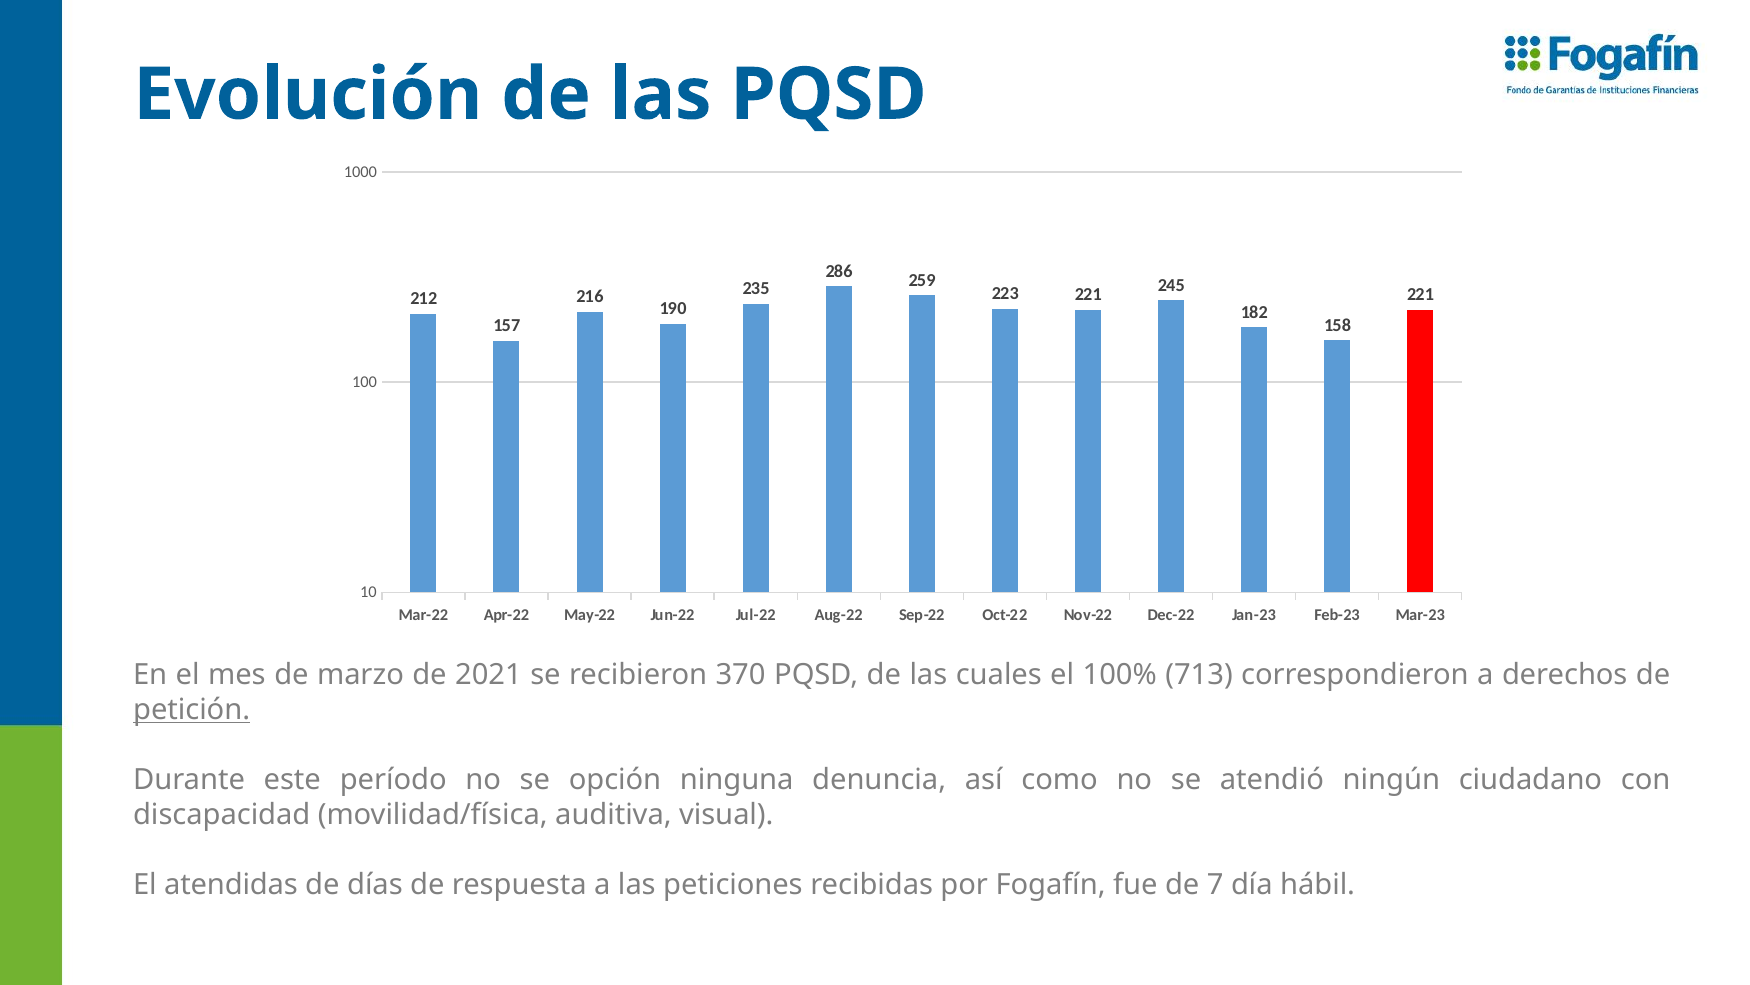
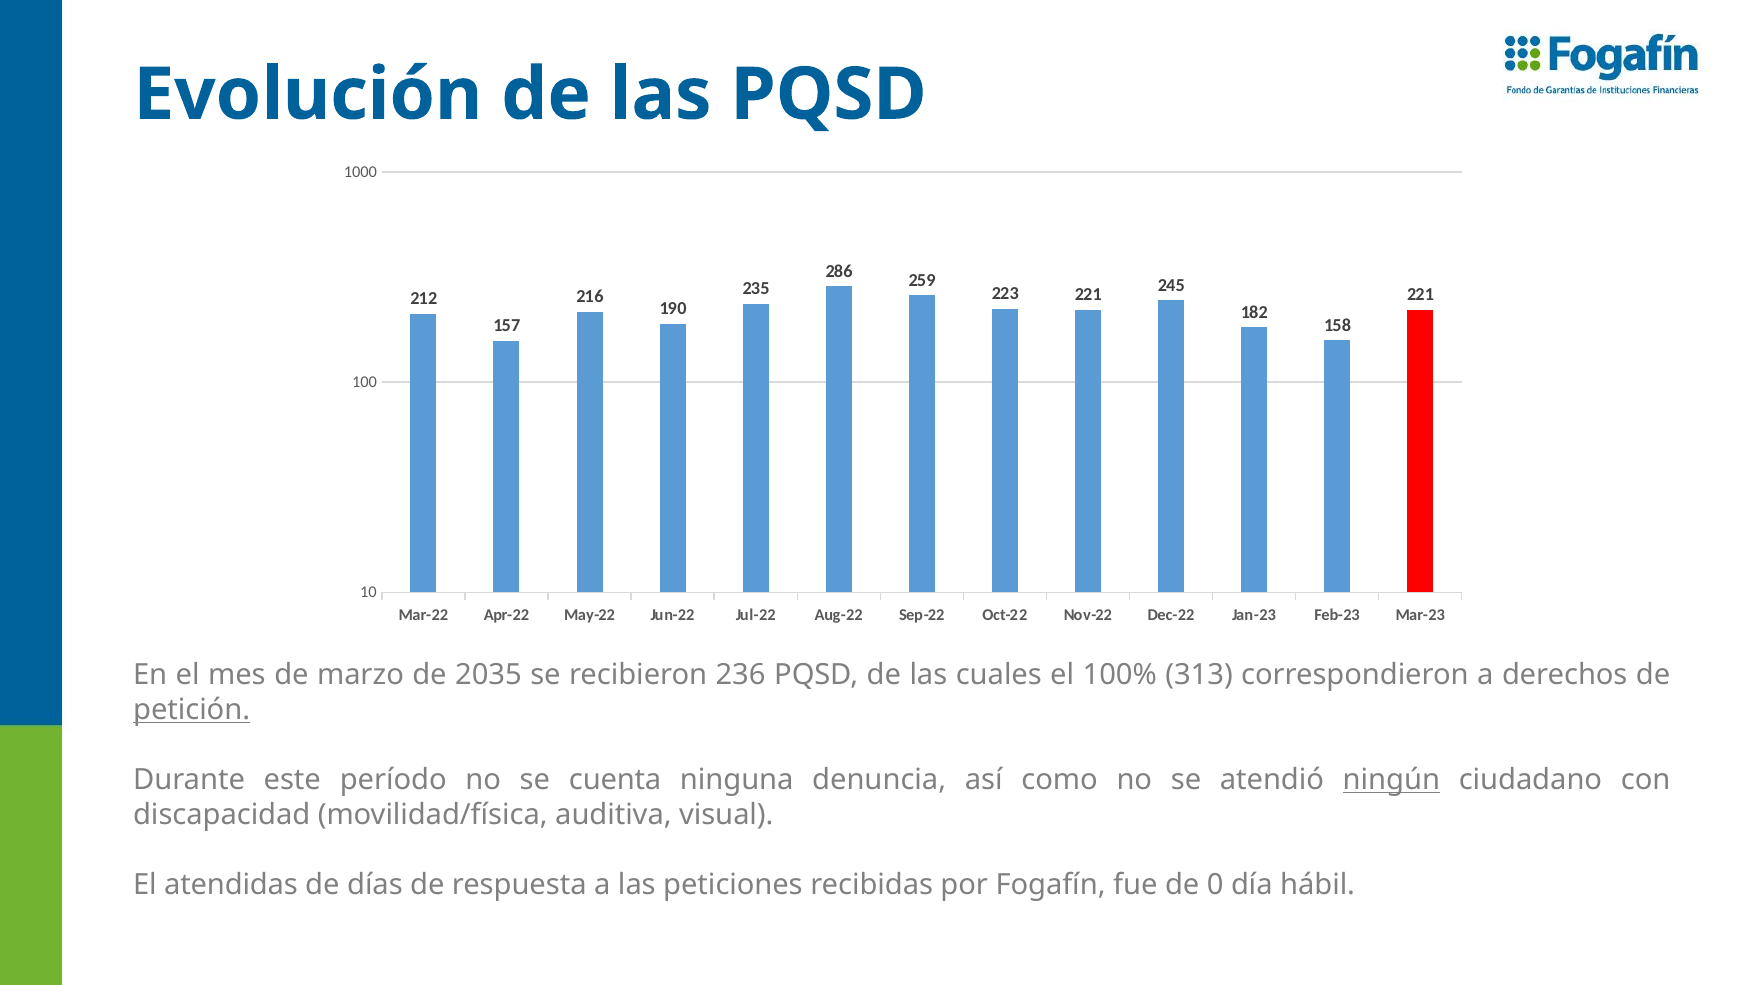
2021: 2021 -> 2035
370: 370 -> 236
713: 713 -> 313
opción: opción -> cuenta
ningún underline: none -> present
7: 7 -> 0
